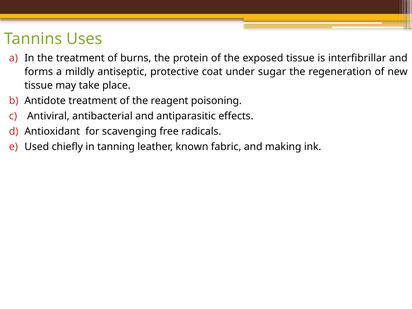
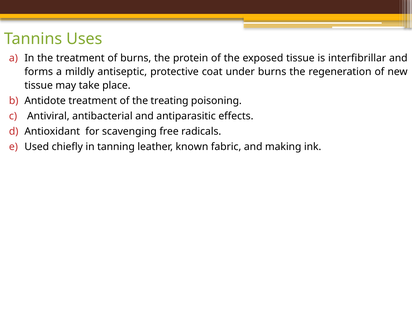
under sugar: sugar -> burns
reagent: reagent -> treating
